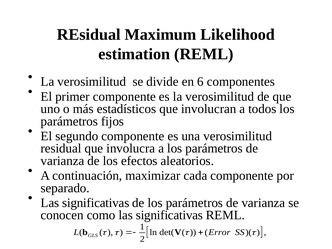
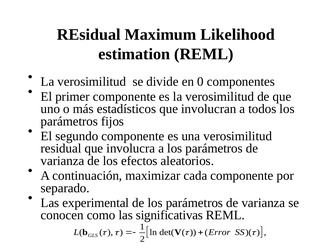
6: 6 -> 0
significativas at (96, 203): significativas -> experimental
